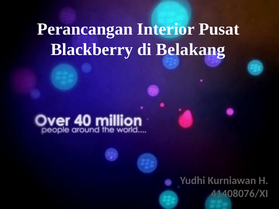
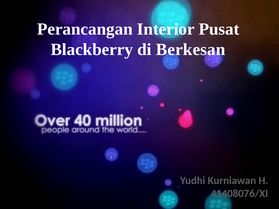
Belakang: Belakang -> Berkesan
